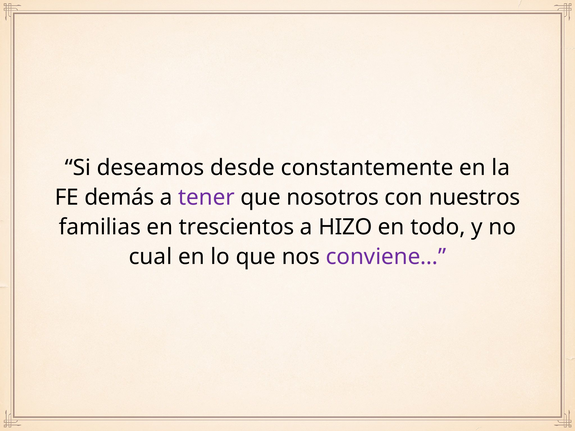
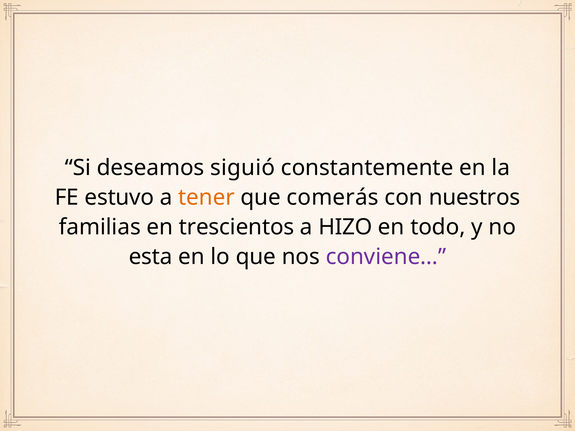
desde: desde -> siguió
demás: demás -> estuvo
tener colour: purple -> orange
nosotros: nosotros -> comerás
cual: cual -> esta
